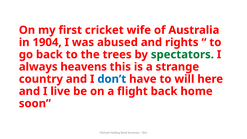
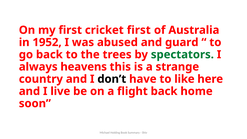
cricket wife: wife -> first
1904: 1904 -> 1952
rights: rights -> guard
don’t colour: blue -> black
will: will -> like
